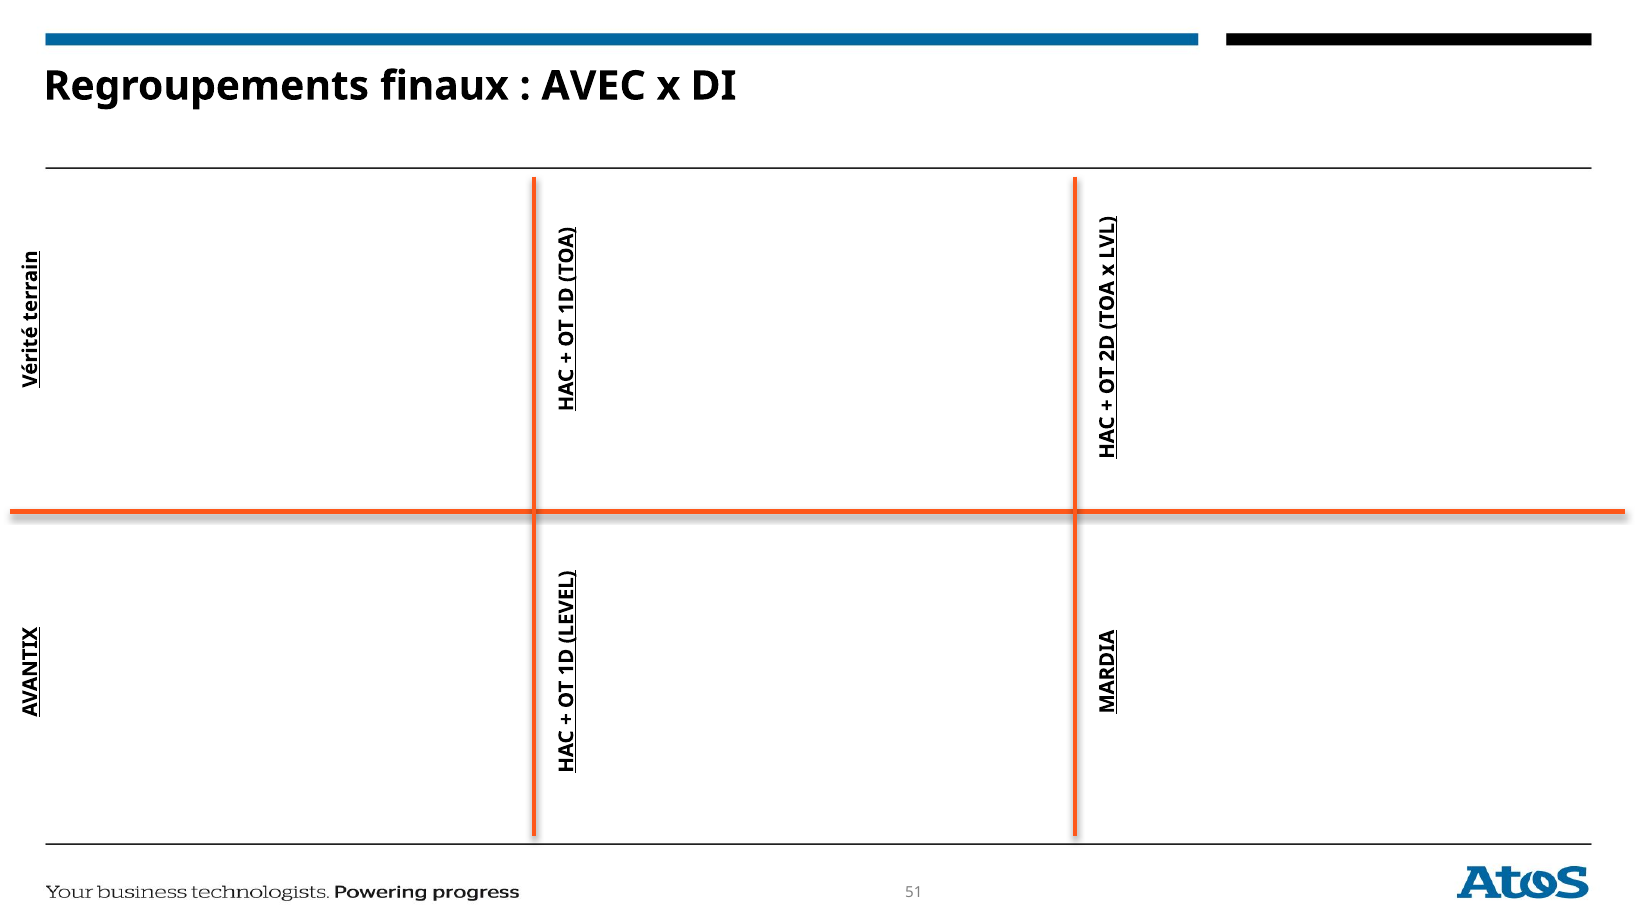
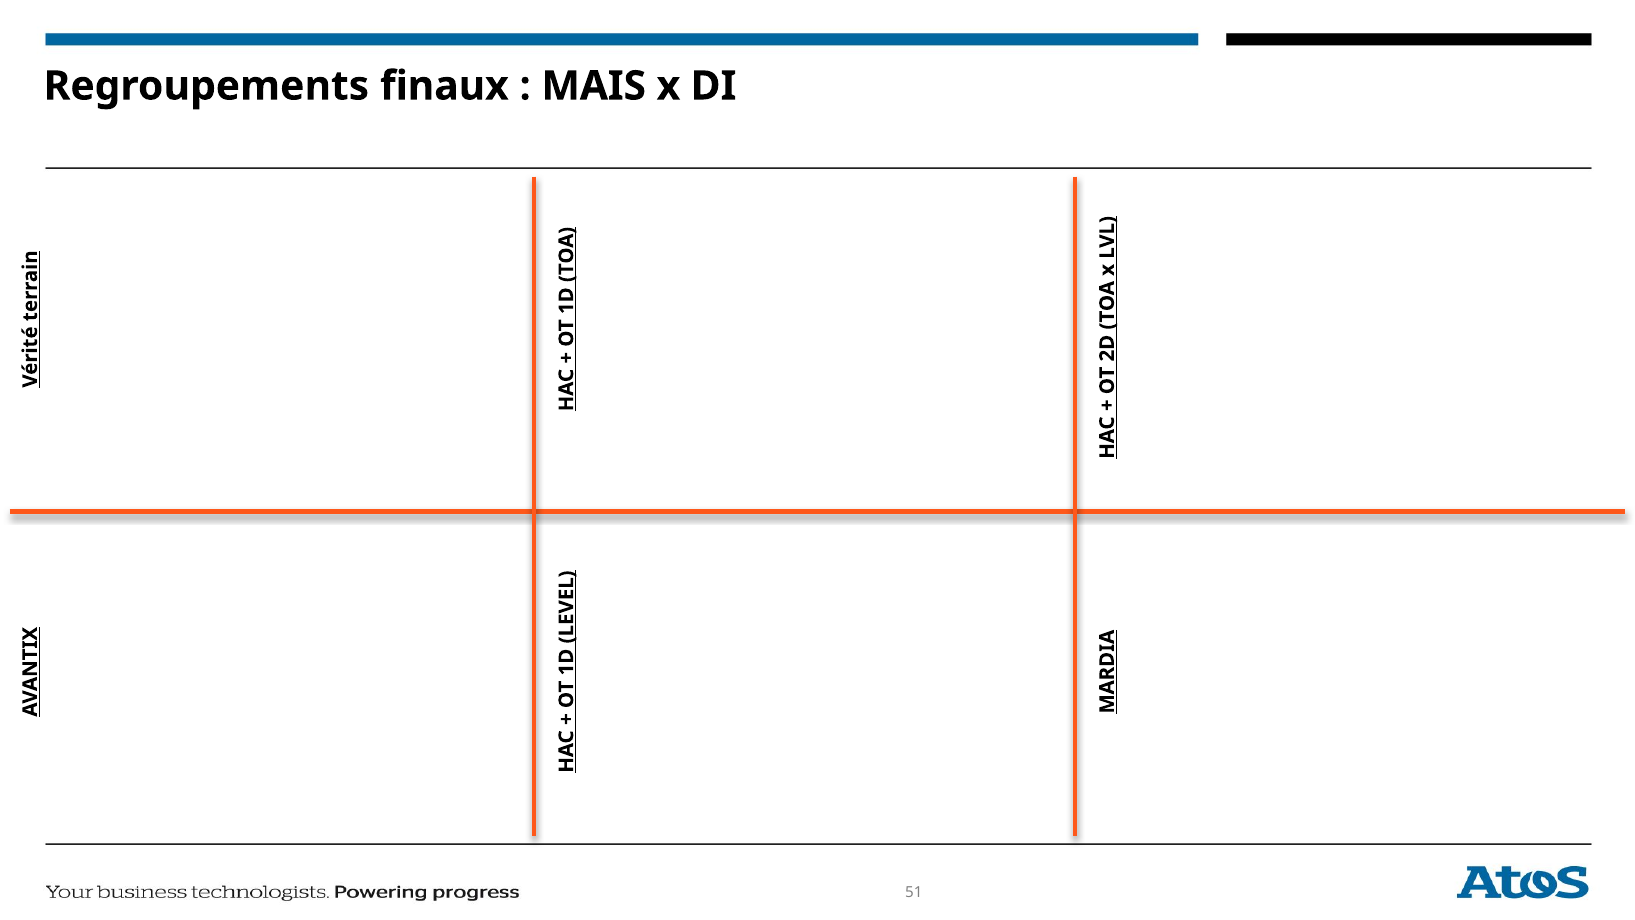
AVEC: AVEC -> MAIS
